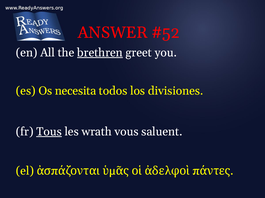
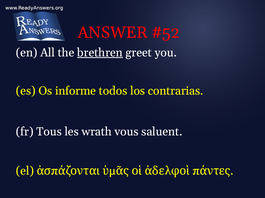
necesita: necesita -> informe
divisiones: divisiones -> contrarias
Tous underline: present -> none
